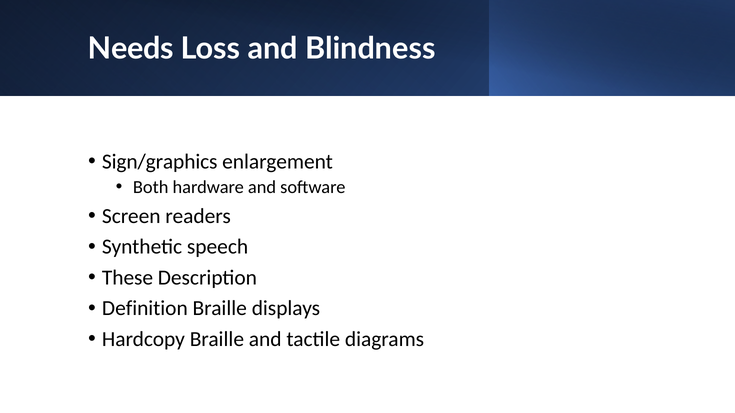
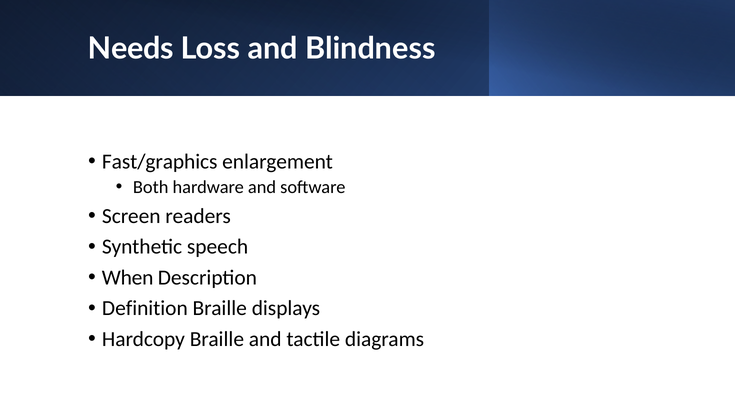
Sign/graphics: Sign/graphics -> Fast/graphics
These: These -> When
